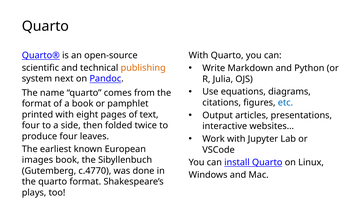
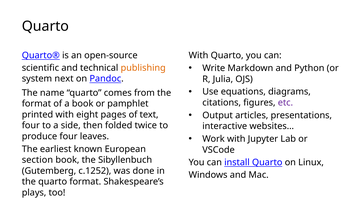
etc colour: blue -> purple
images: images -> section
c.4770: c.4770 -> c.1252
